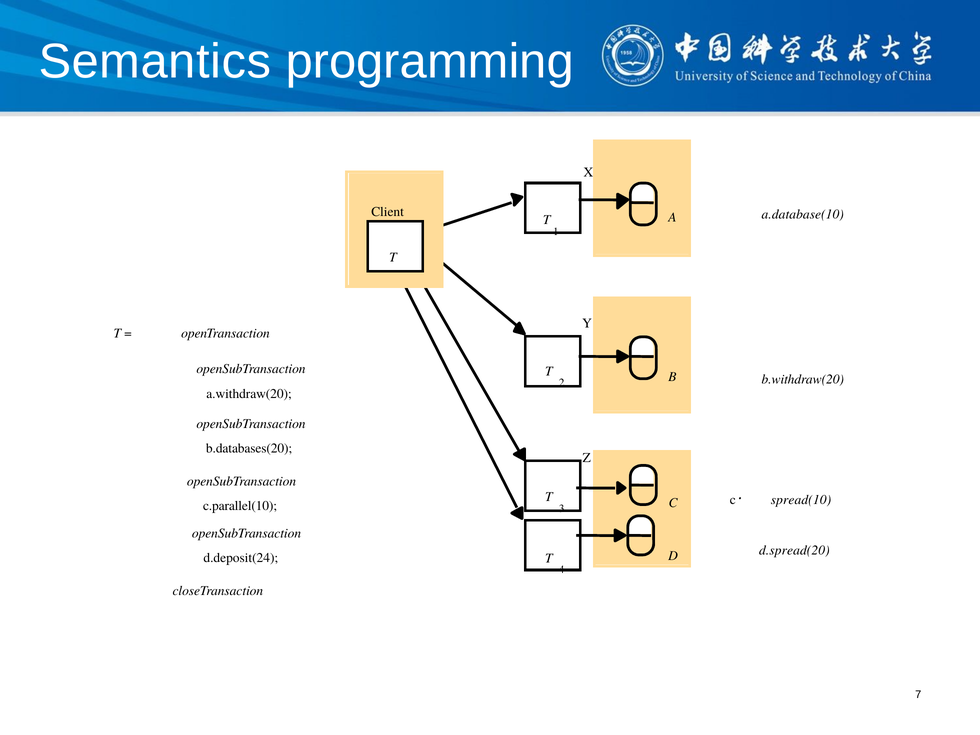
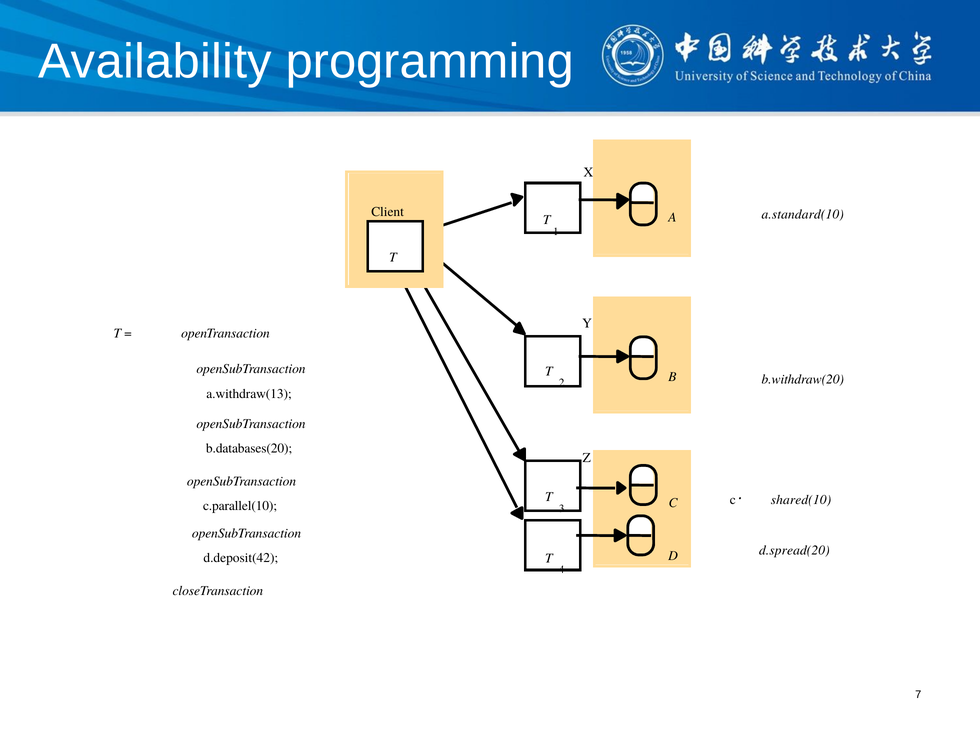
Semantics: Semantics -> Availability
a.database(10: a.database(10 -> a.standard(10
a.withdraw(20: a.withdraw(20 -> a.withdraw(13
spread(10: spread(10 -> shared(10
d.deposit(24: d.deposit(24 -> d.deposit(42
